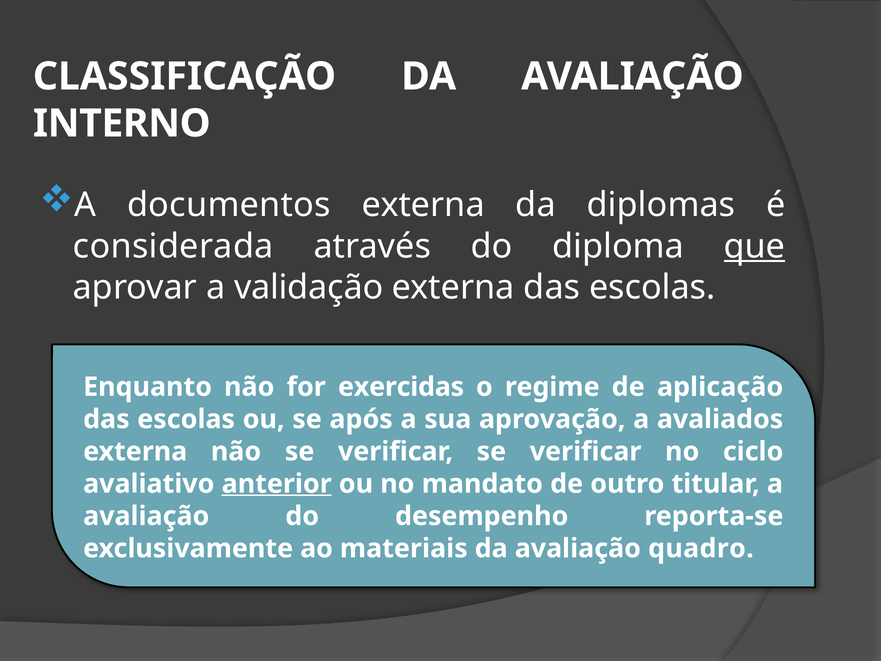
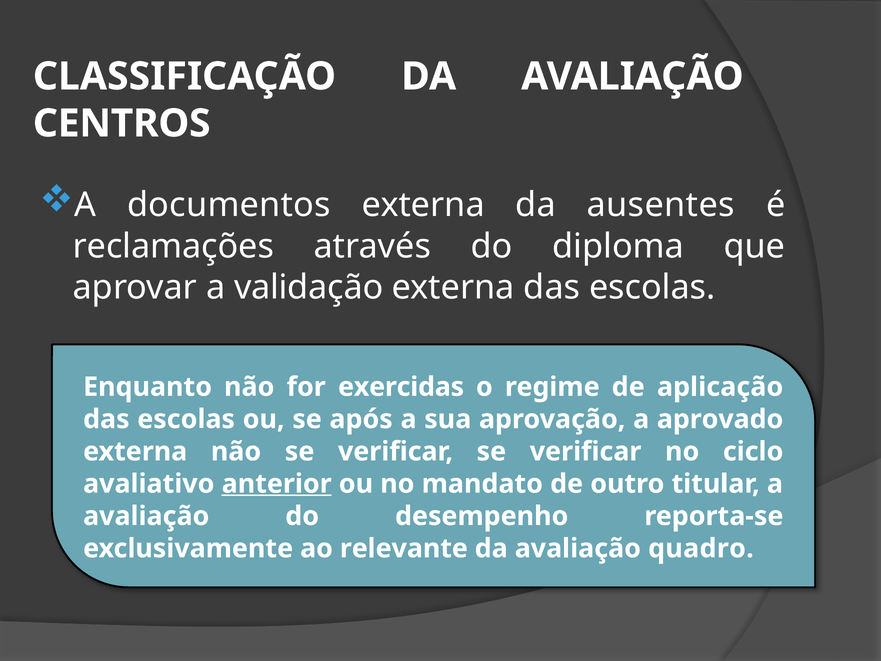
INTERNO: INTERNO -> CENTROS
diplomas: diplomas -> ausentes
considerada: considerada -> reclamações
que underline: present -> none
avaliados: avaliados -> aprovado
materiais: materiais -> relevante
